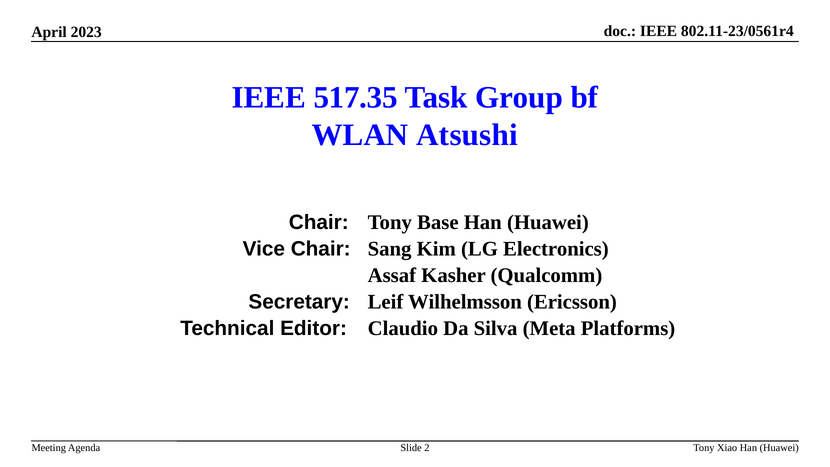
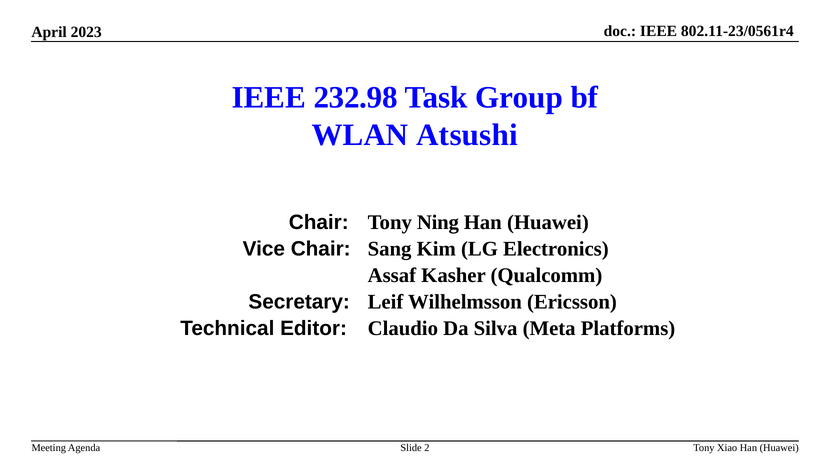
517.35: 517.35 -> 232.98
Base: Base -> Ning
